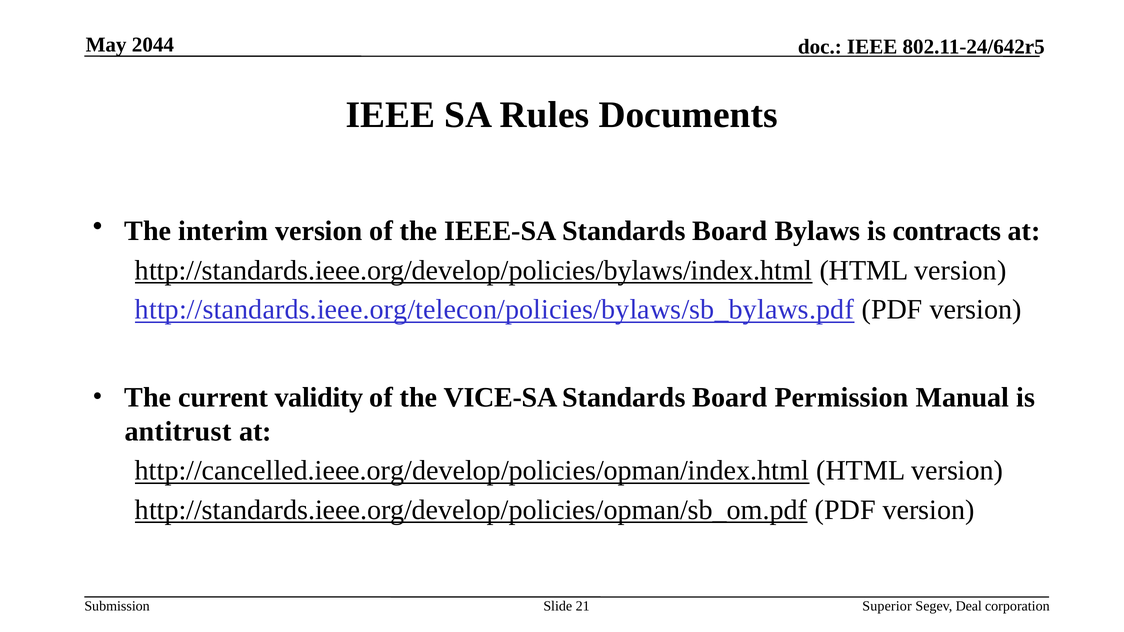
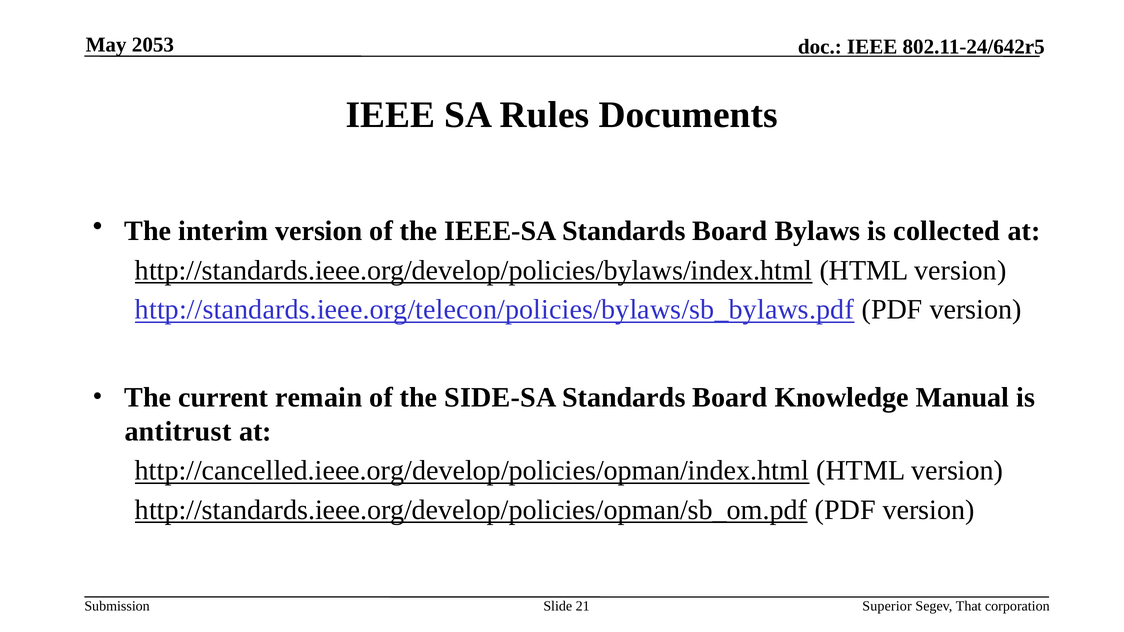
2044: 2044 -> 2053
contracts: contracts -> collected
validity: validity -> remain
VICE-SA: VICE-SA -> SIDE-SA
Permission: Permission -> Knowledge
Deal: Deal -> That
